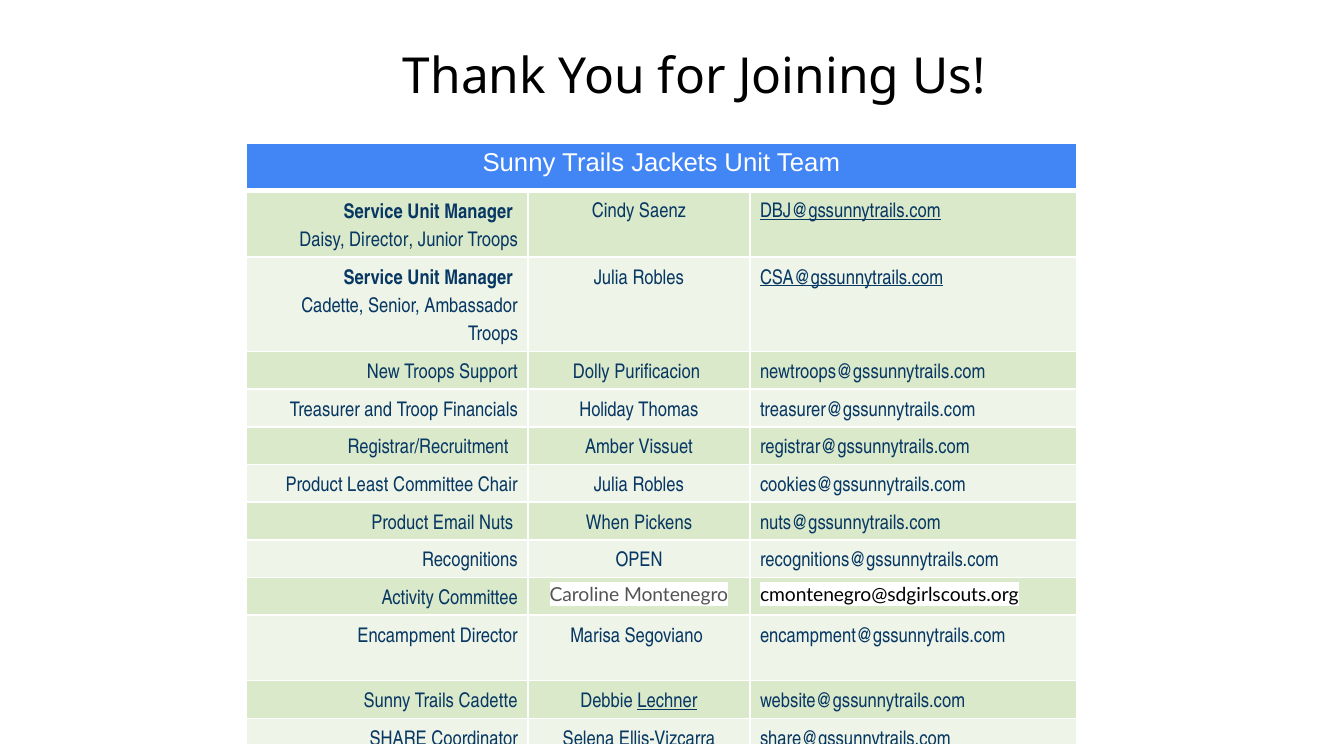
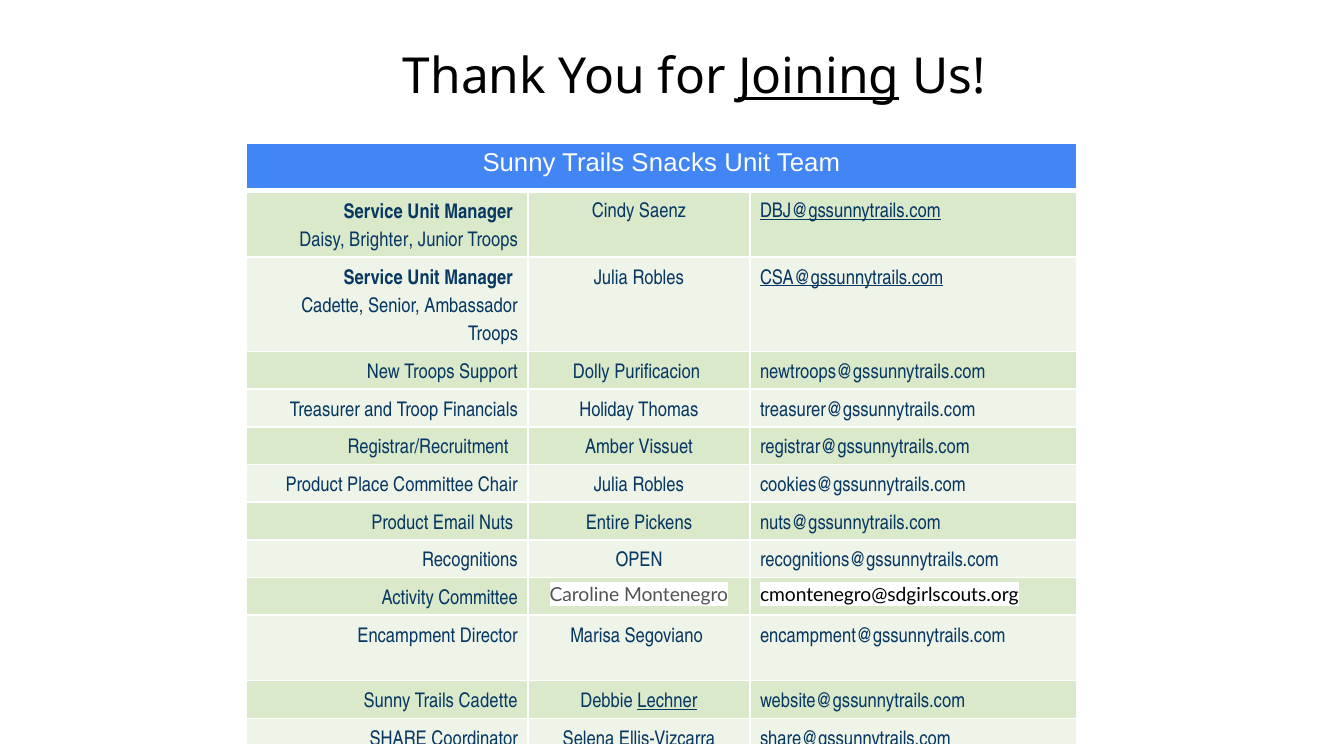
Joining underline: none -> present
Jackets: Jackets -> Snacks
Daisy Director: Director -> Brighter
Least: Least -> Place
When: When -> Entire
